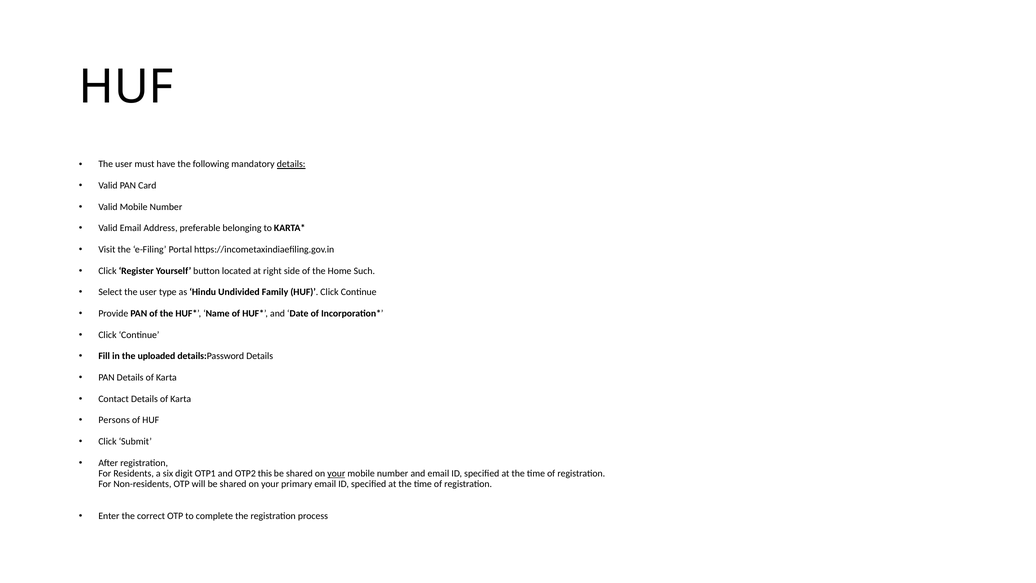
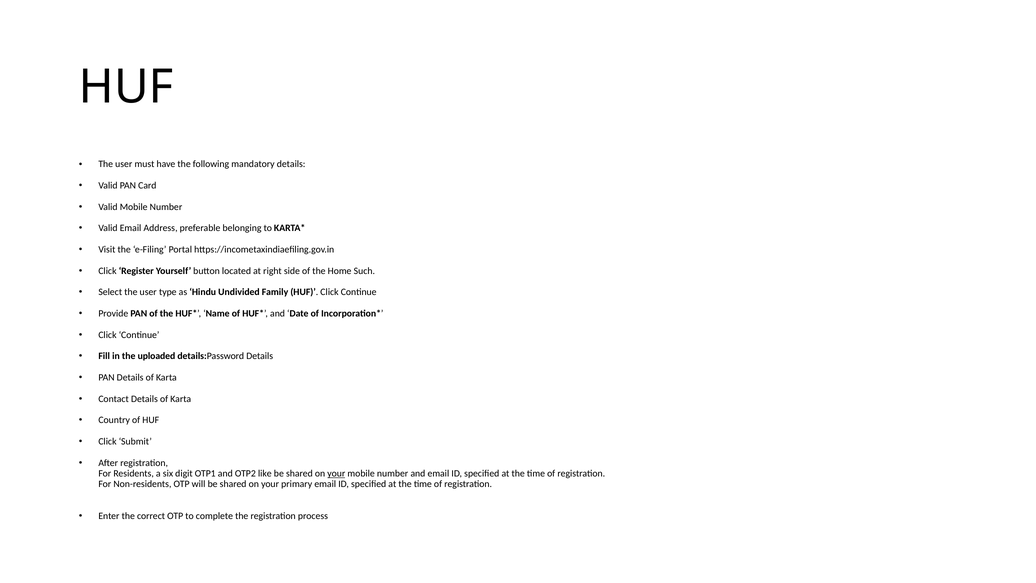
details at (291, 164) underline: present -> none
Persons: Persons -> Country
this: this -> like
